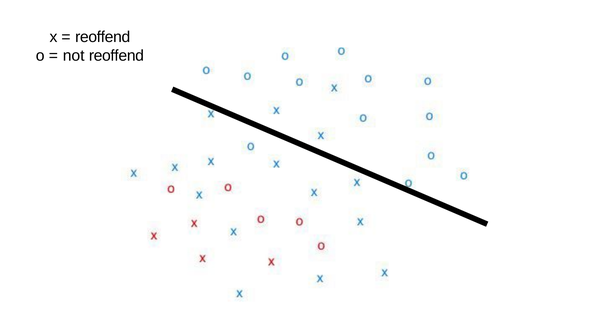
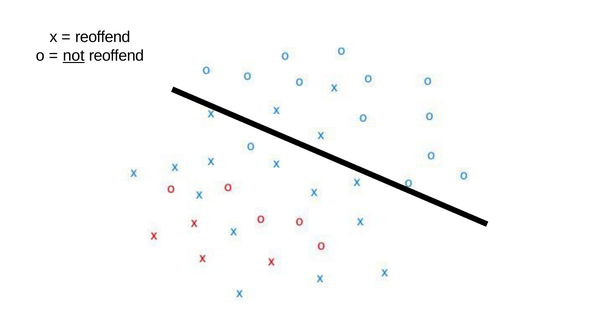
not underline: none -> present
